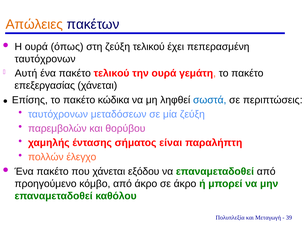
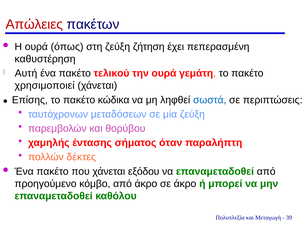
Απώλειες colour: orange -> red
ζεύξη τελικού: τελικού -> ζήτηση
ταυτόχρονων at (45, 59): ταυτόχρονων -> καθυστέρηση
επεξεργασίας: επεξεργασίας -> χρησιμοποιεί
είναι: είναι -> όταν
έλεγχο: έλεγχο -> δέκτες
